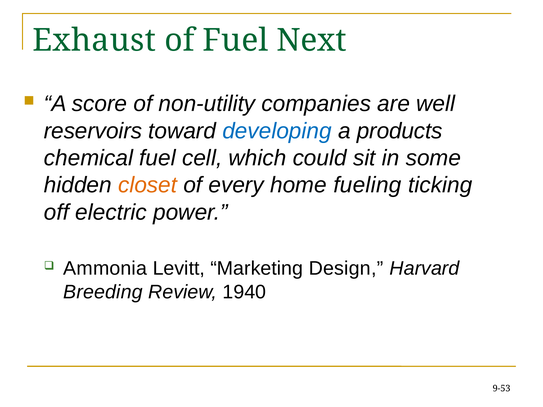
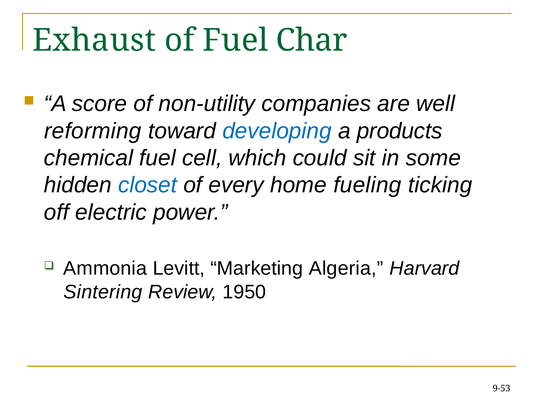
Next: Next -> Char
reservoirs: reservoirs -> reforming
closet colour: orange -> blue
Design: Design -> Algeria
Breeding: Breeding -> Sintering
1940: 1940 -> 1950
